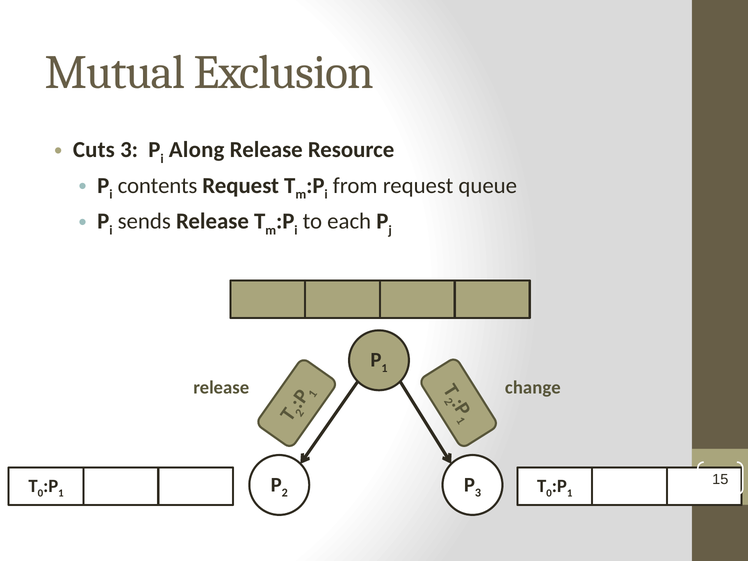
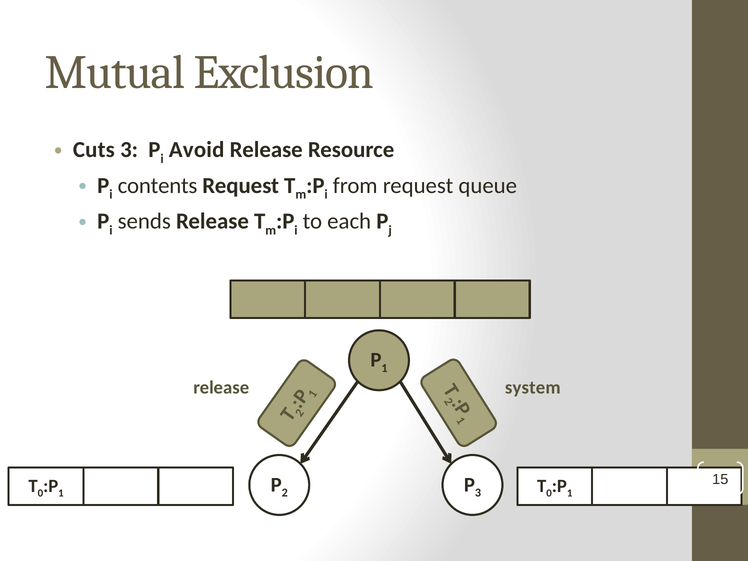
Along: Along -> Avoid
change: change -> system
